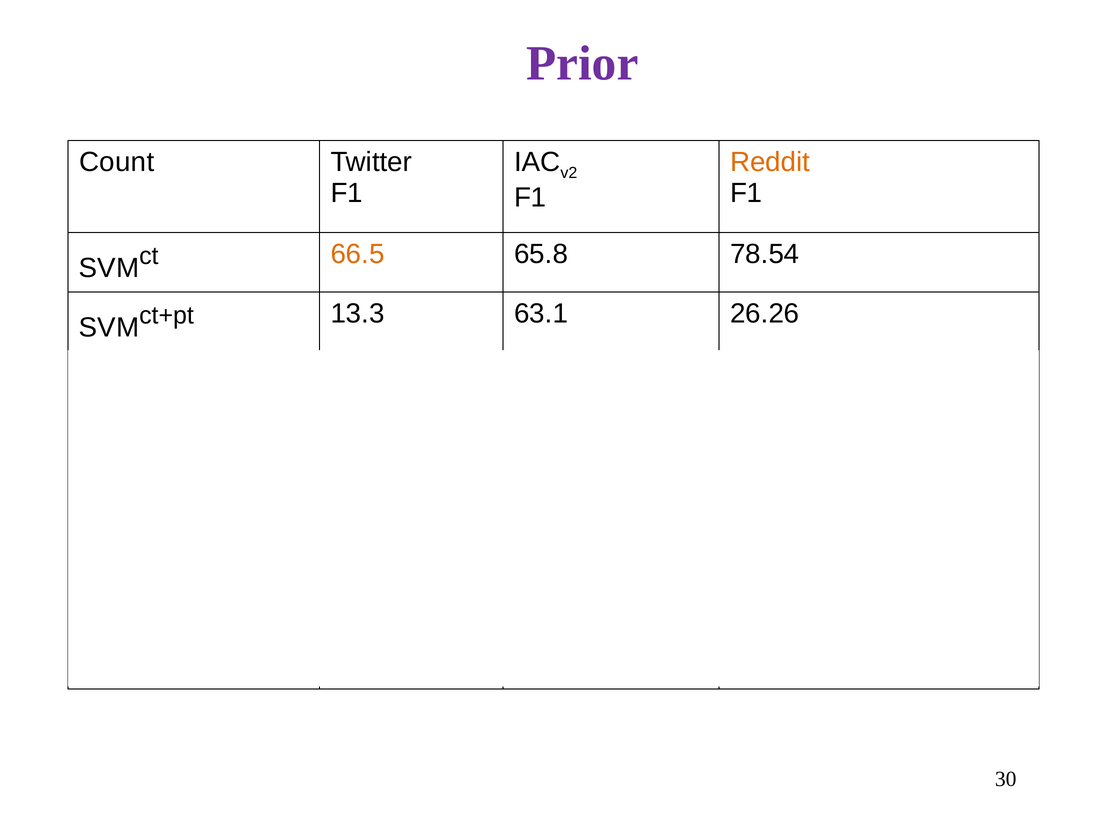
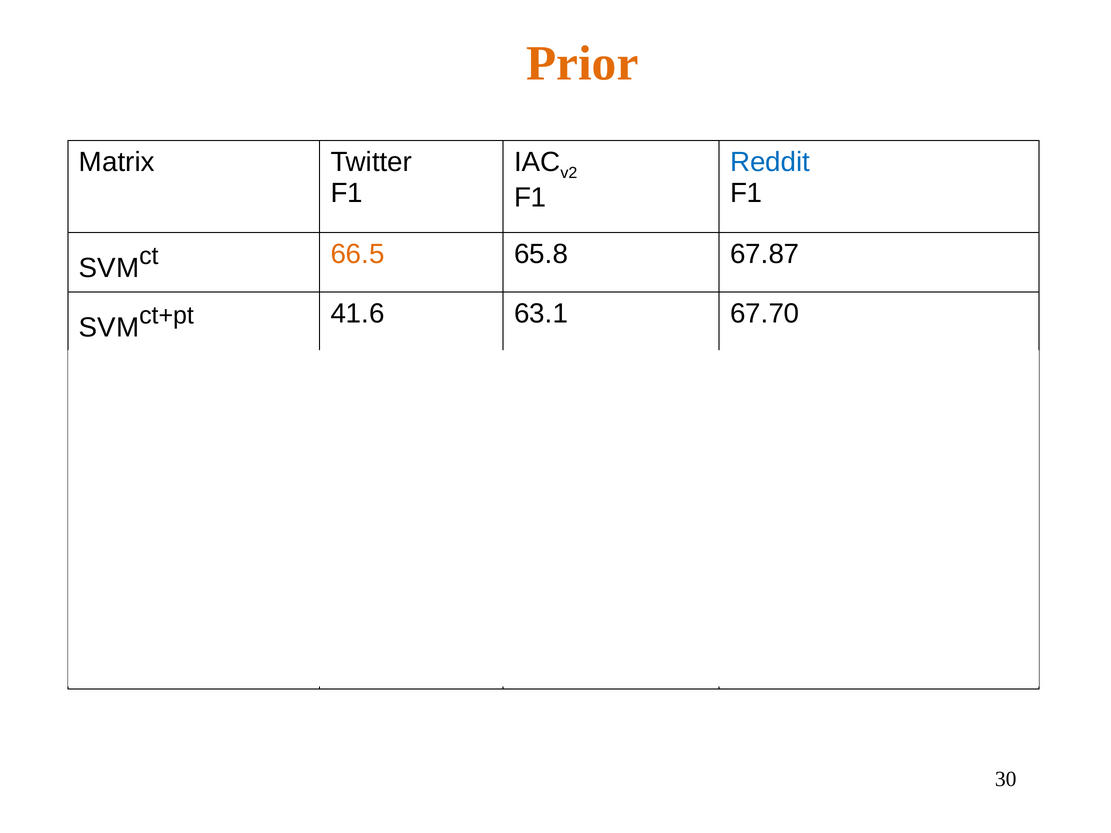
Prior colour: purple -> orange
Count: Count -> Matrix
Reddit colour: orange -> blue
78.54: 78.54 -> 67.87
13.3: 13.3 -> 41.6
26.26: 26.26 -> 67.70
